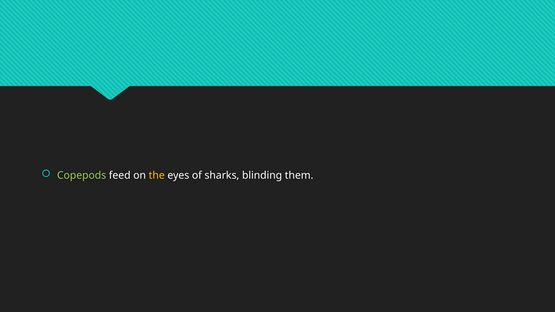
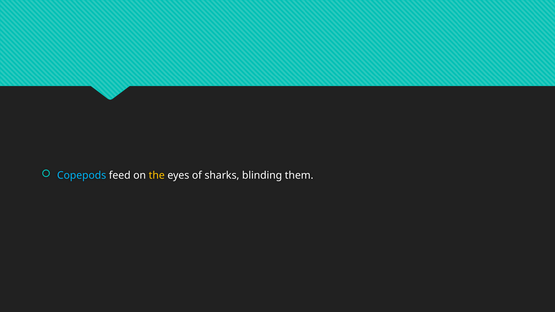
Copepods colour: light green -> light blue
